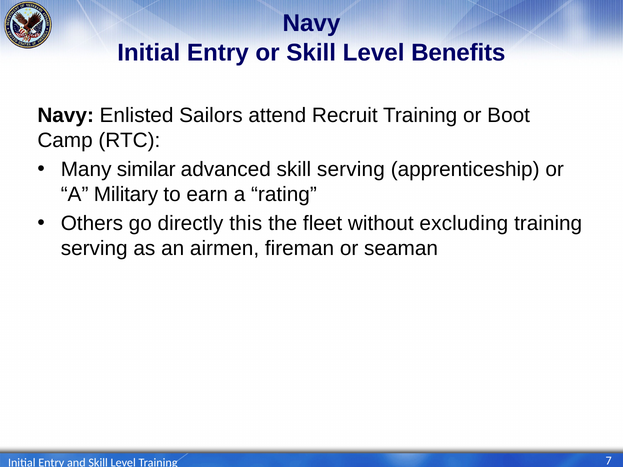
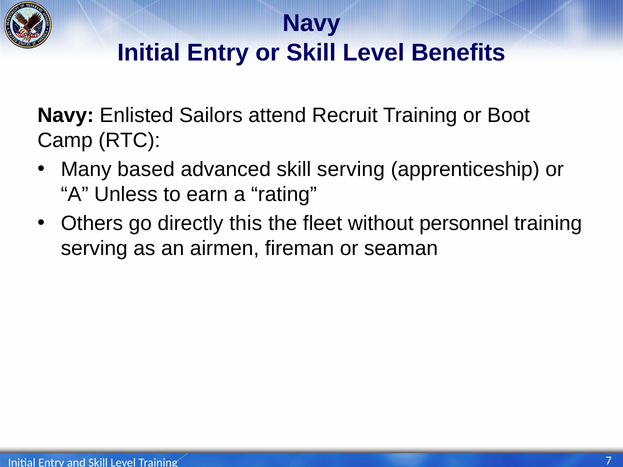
similar: similar -> based
Military: Military -> Unless
excluding: excluding -> personnel
